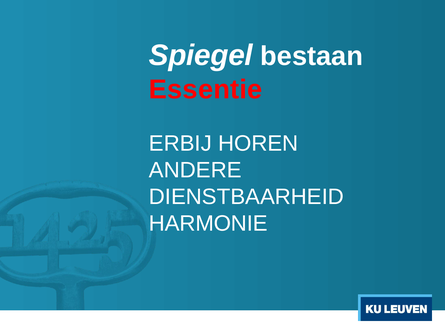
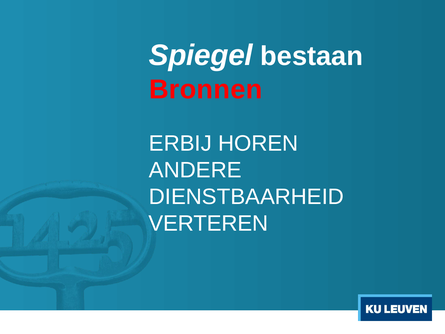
Essentie: Essentie -> Bronnen
HARMONIE: HARMONIE -> VERTEREN
